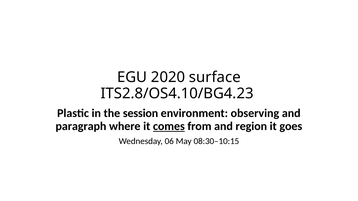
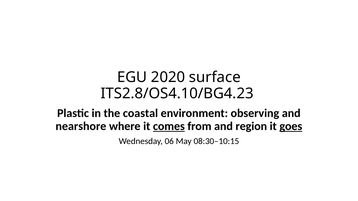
session: session -> coastal
paragraph: paragraph -> nearshore
goes underline: none -> present
